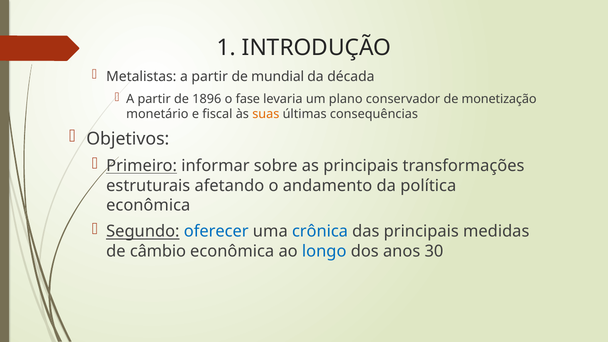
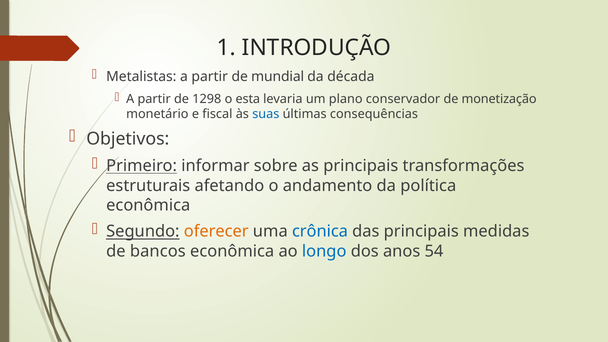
1896: 1896 -> 1298
fase: fase -> esta
suas colour: orange -> blue
oferecer colour: blue -> orange
câmbio: câmbio -> bancos
30: 30 -> 54
